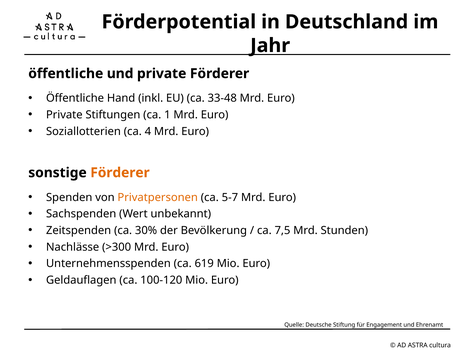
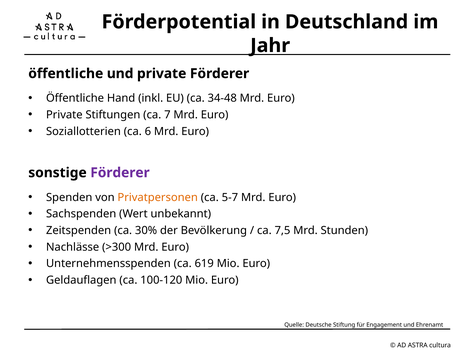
33-48: 33-48 -> 34-48
1: 1 -> 7
4: 4 -> 6
Förderer at (120, 173) colour: orange -> purple
